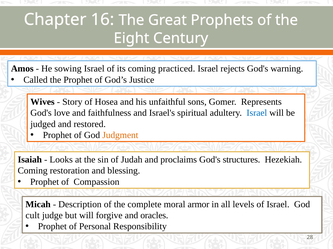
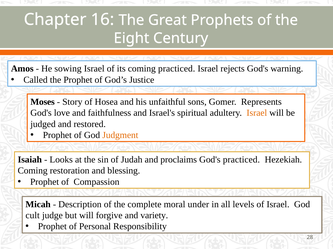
Wives: Wives -> Moses
Israel at (257, 113) colour: blue -> orange
God's structures: structures -> practiced
armor: armor -> under
oracles: oracles -> variety
